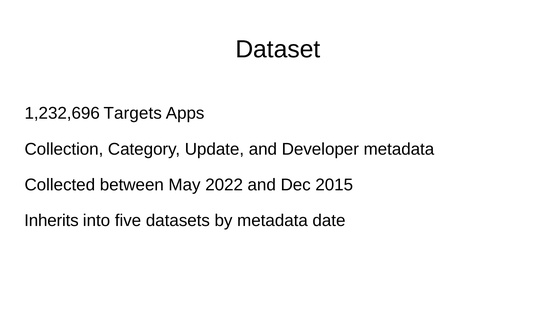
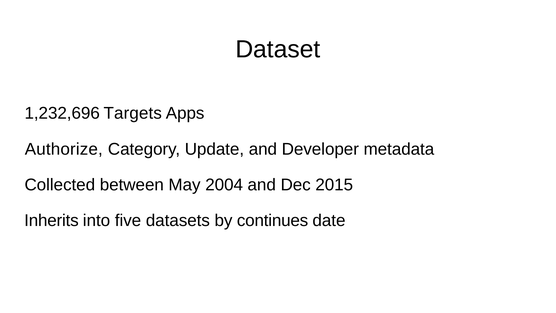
Collection: Collection -> Authorize
2022: 2022 -> 2004
by metadata: metadata -> continues
